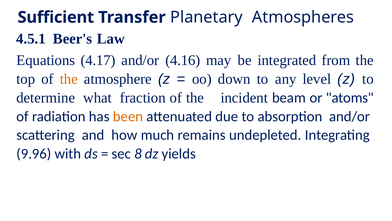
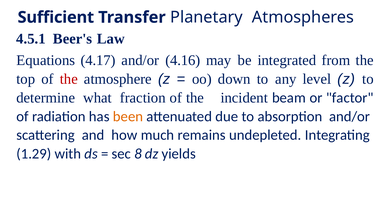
the at (69, 79) colour: orange -> red
atoms: atoms -> factor
9.96: 9.96 -> 1.29
